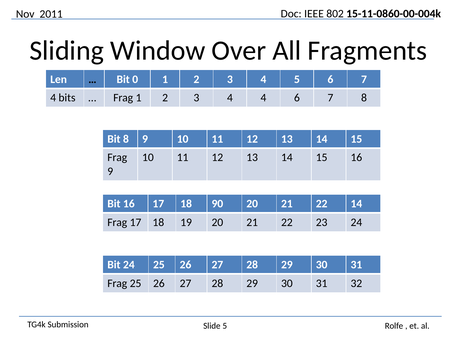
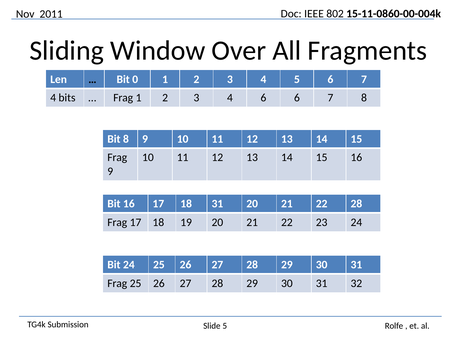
4 4: 4 -> 6
18 90: 90 -> 31
22 14: 14 -> 28
